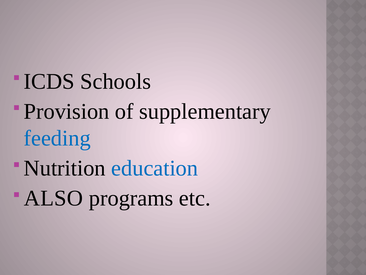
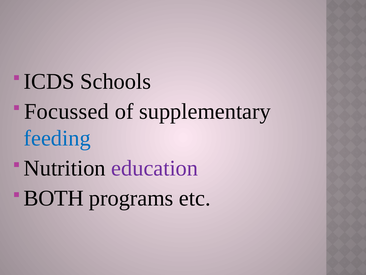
Provision: Provision -> Focussed
education colour: blue -> purple
ALSO: ALSO -> BOTH
